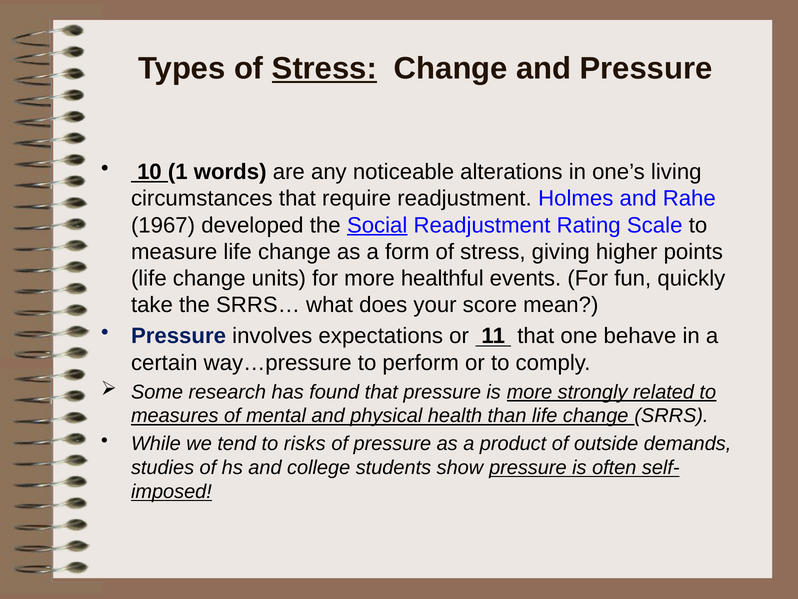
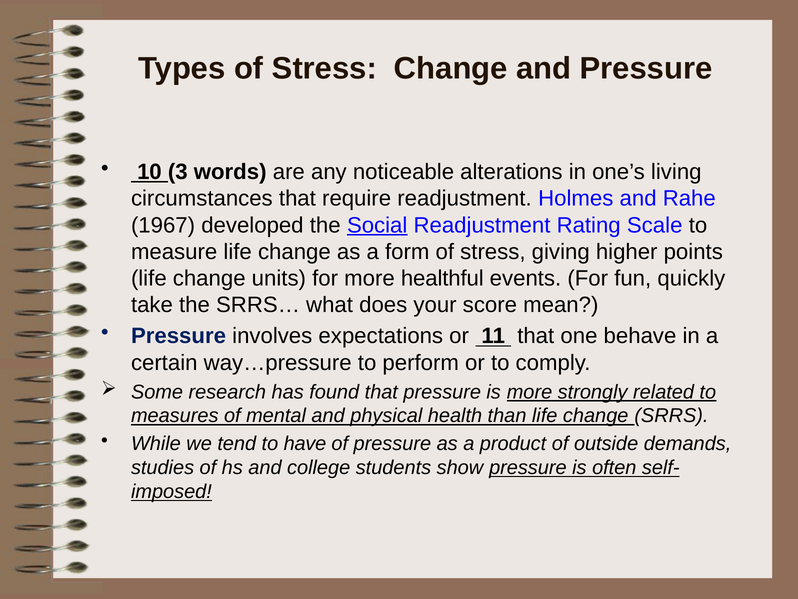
Stress at (324, 69) underline: present -> none
1: 1 -> 3
risks: risks -> have
